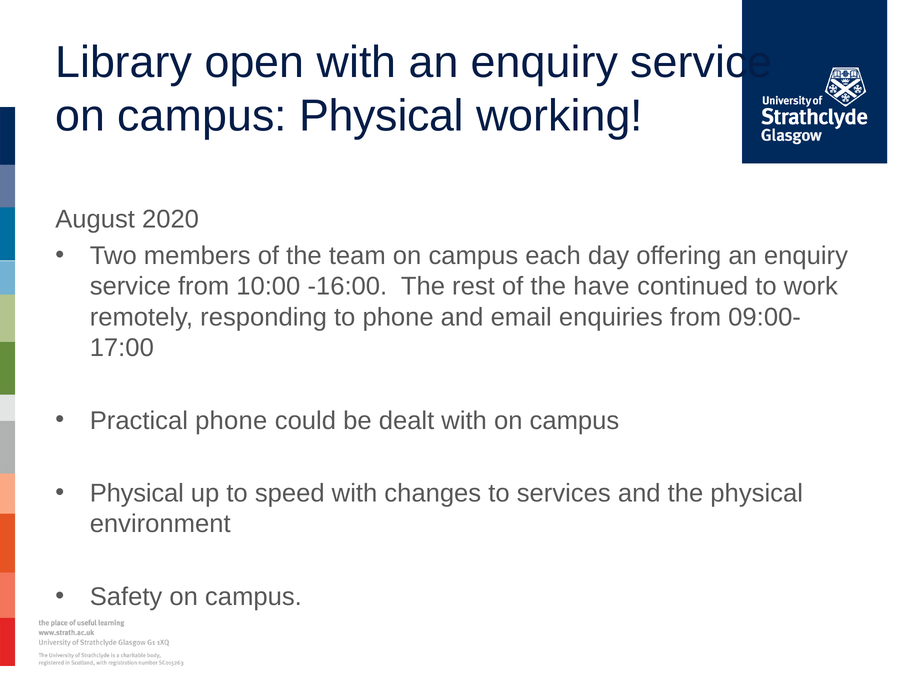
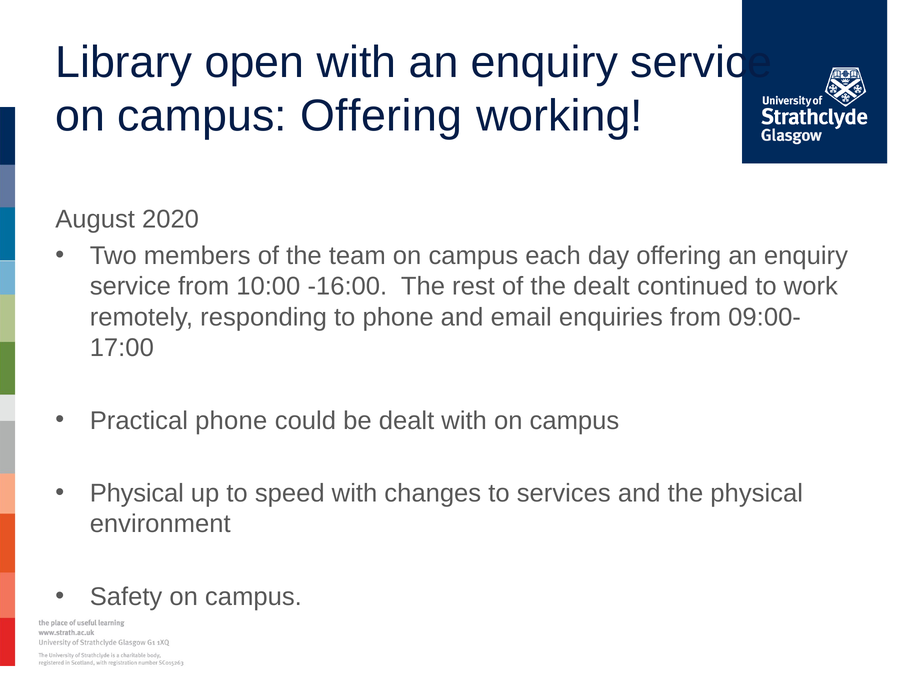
campus Physical: Physical -> Offering
the have: have -> dealt
